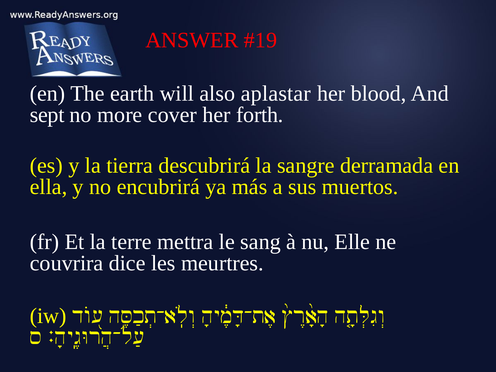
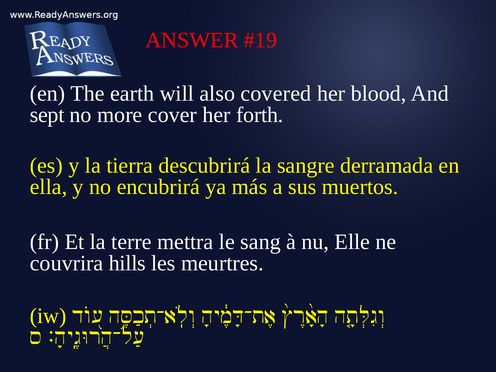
aplastar: aplastar -> covered
dice: dice -> hills
